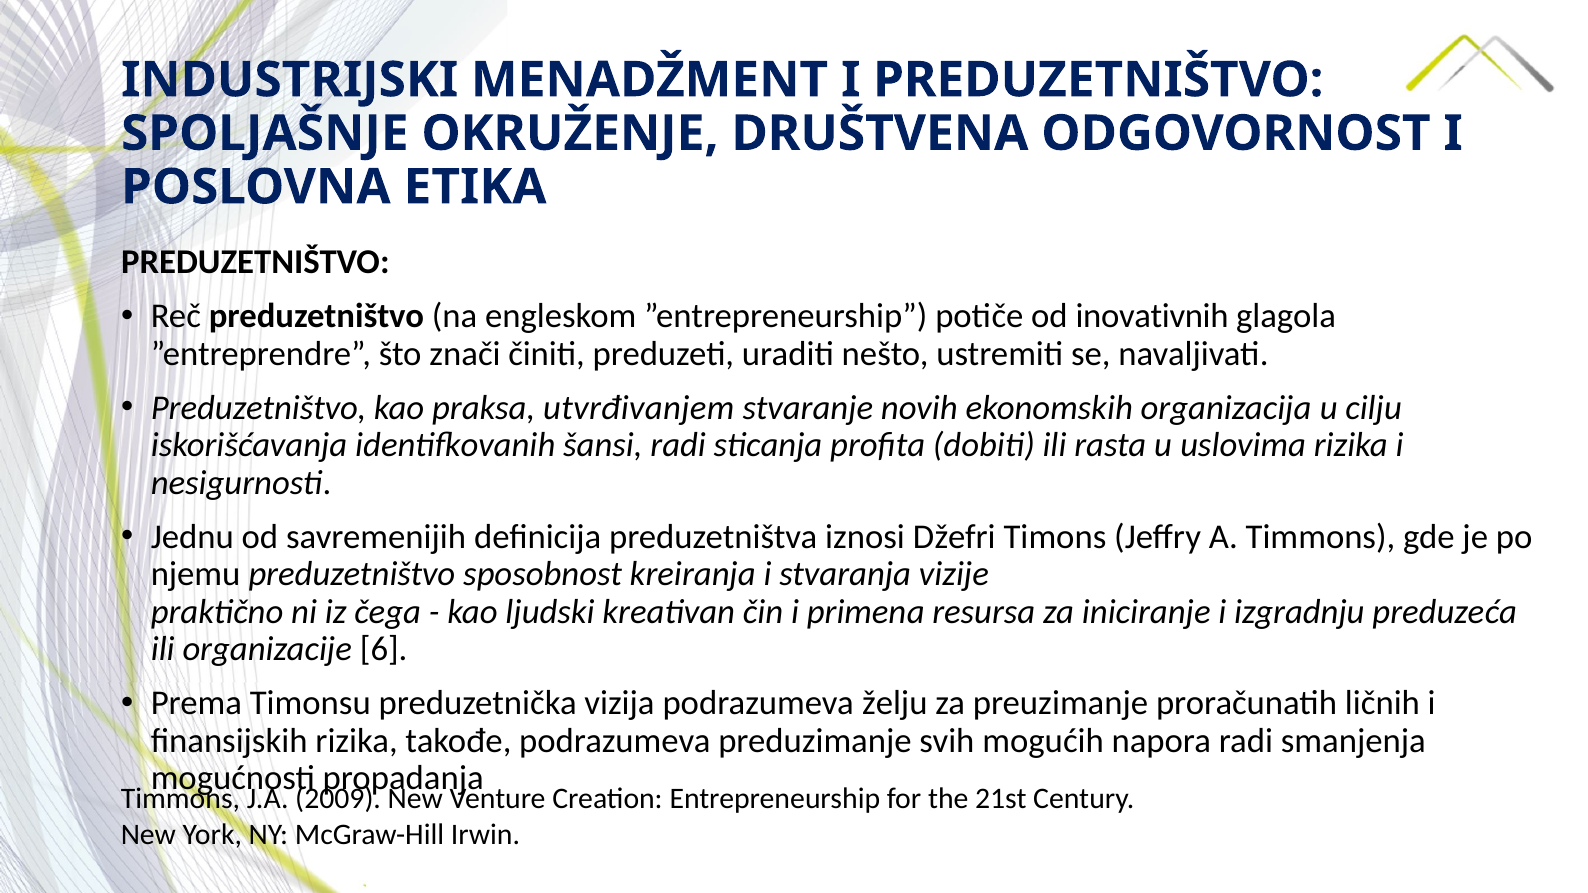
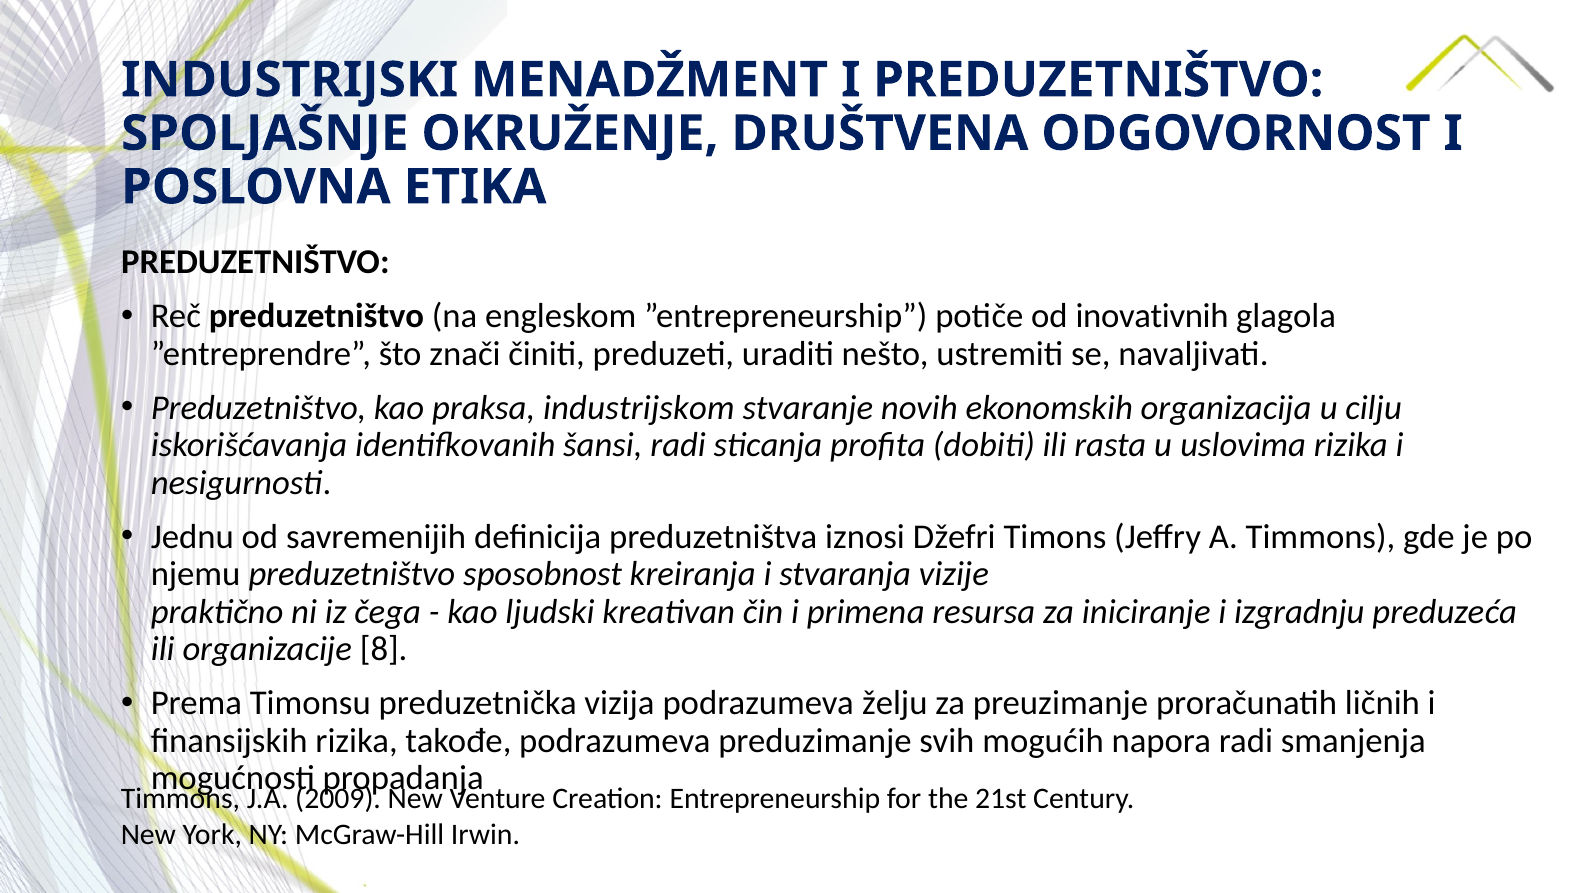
utvrđivanjem: utvrđivanjem -> industrijskom
6: 6 -> 8
